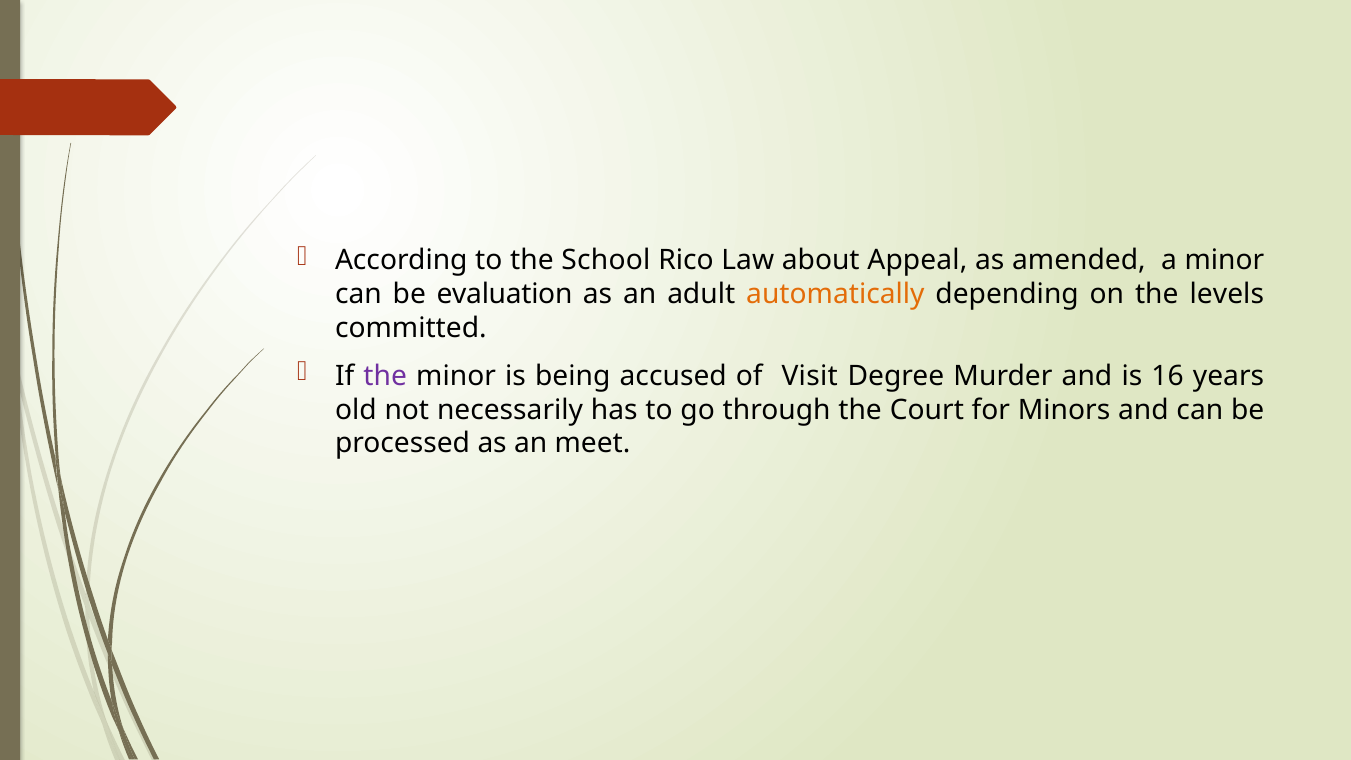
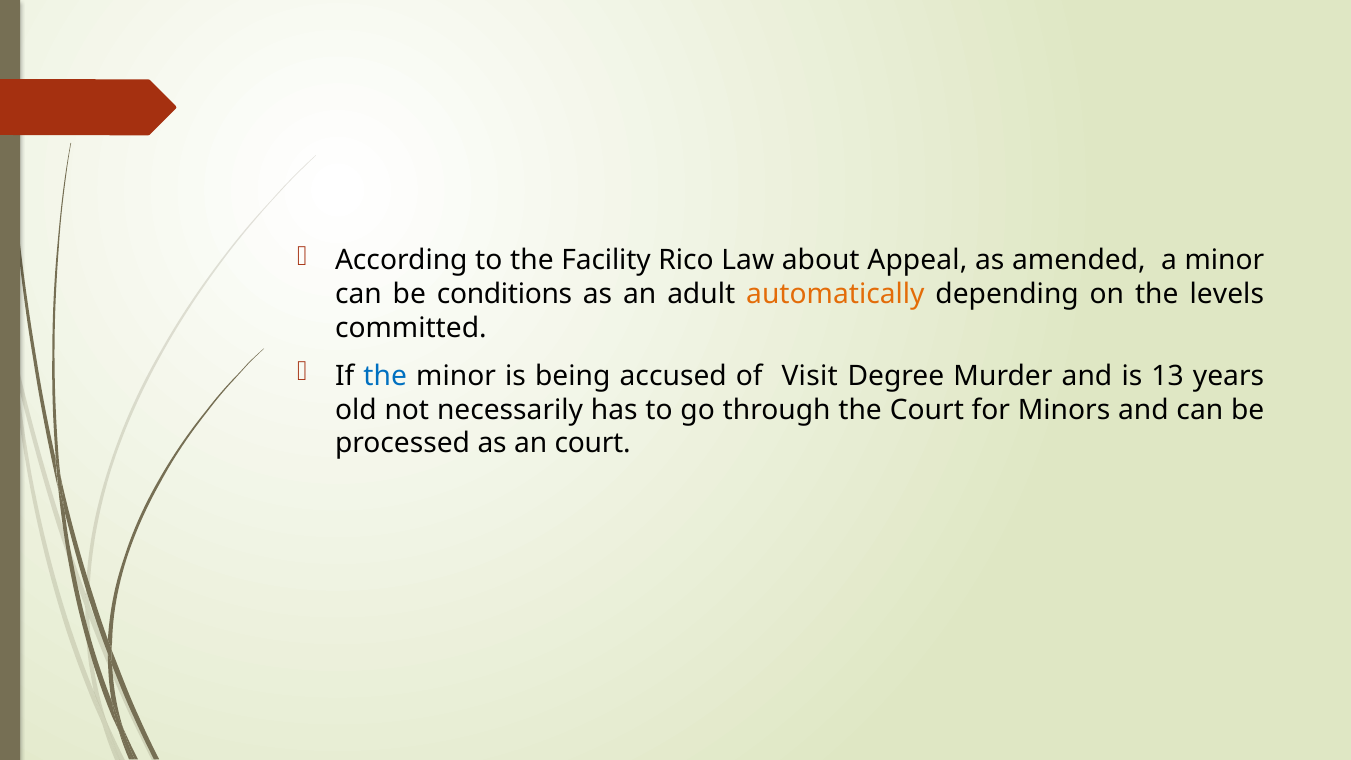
School: School -> Facility
evaluation: evaluation -> conditions
the at (385, 376) colour: purple -> blue
16: 16 -> 13
an meet: meet -> court
